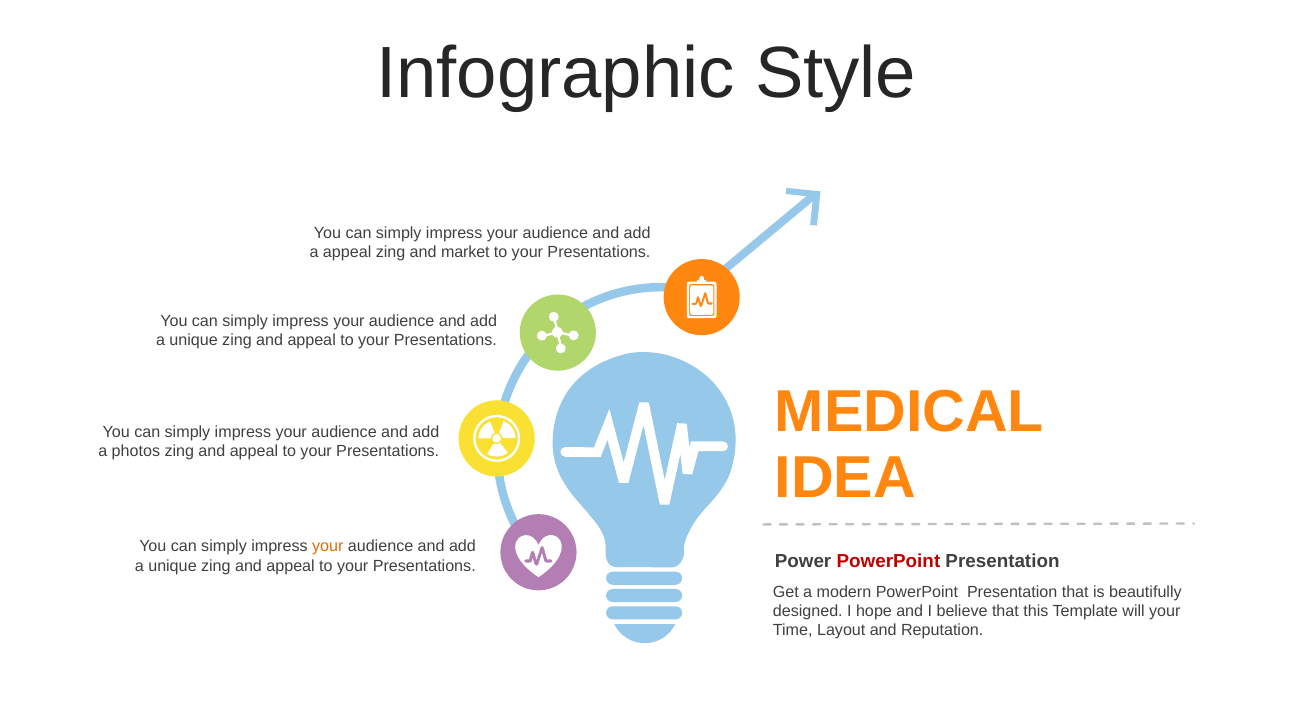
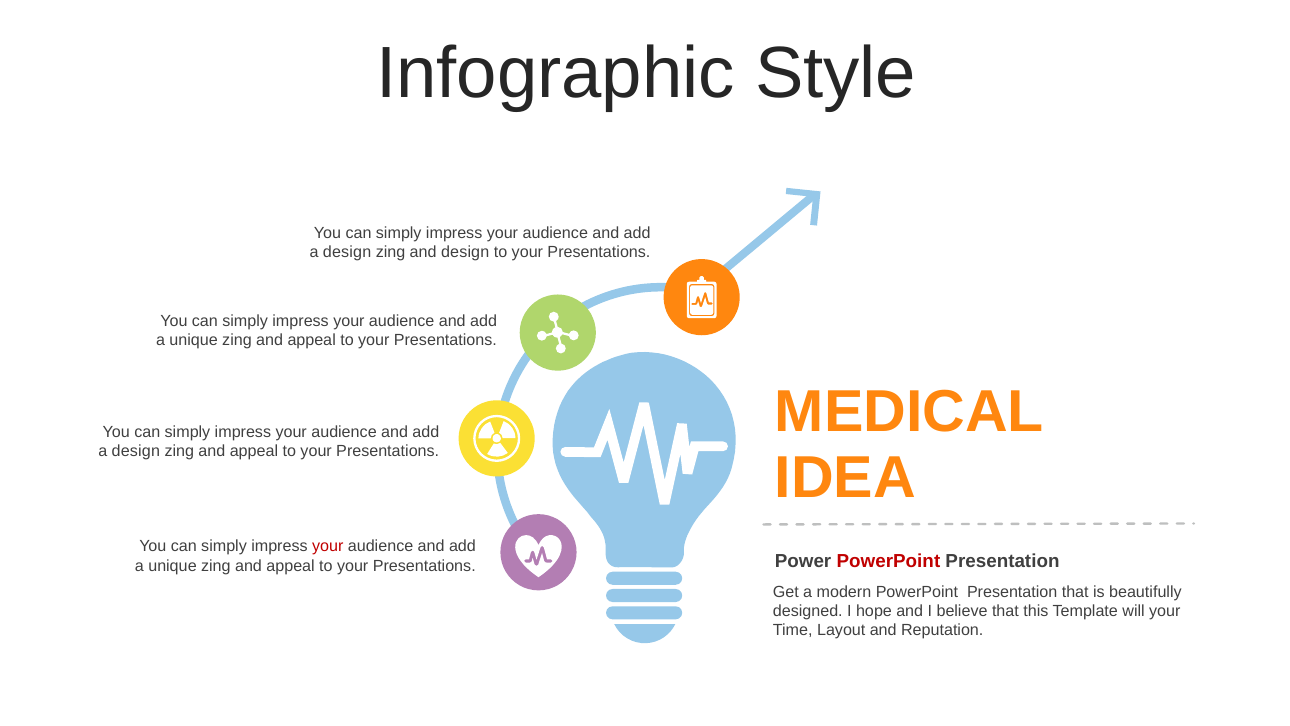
appeal at (347, 252): appeal -> design
and market: market -> design
photos at (136, 451): photos -> design
your at (328, 546) colour: orange -> red
